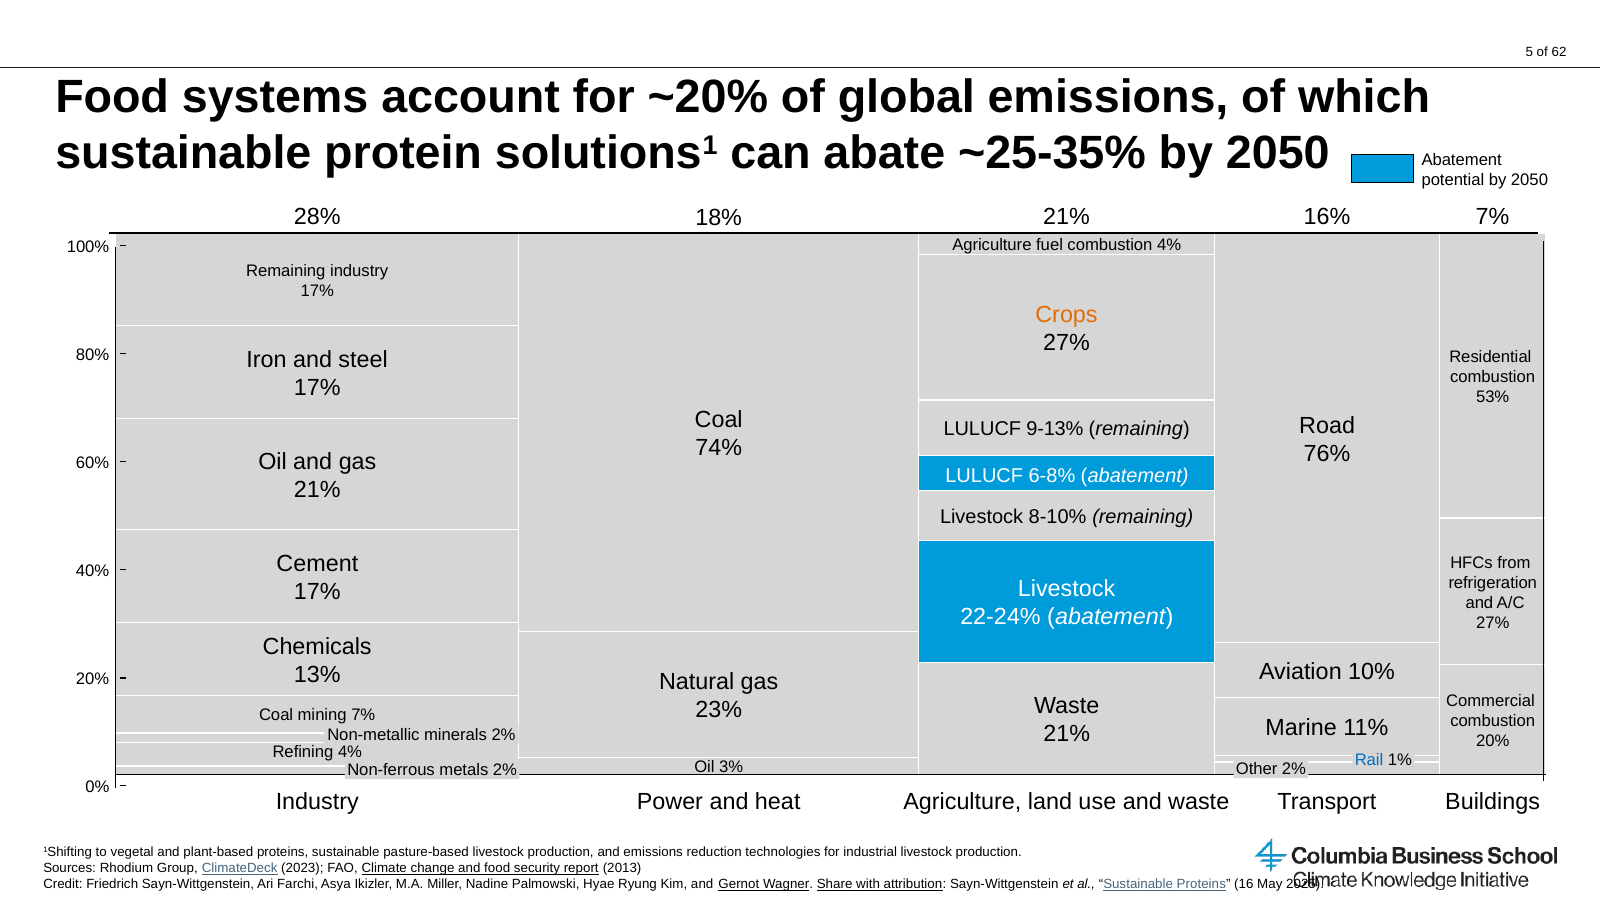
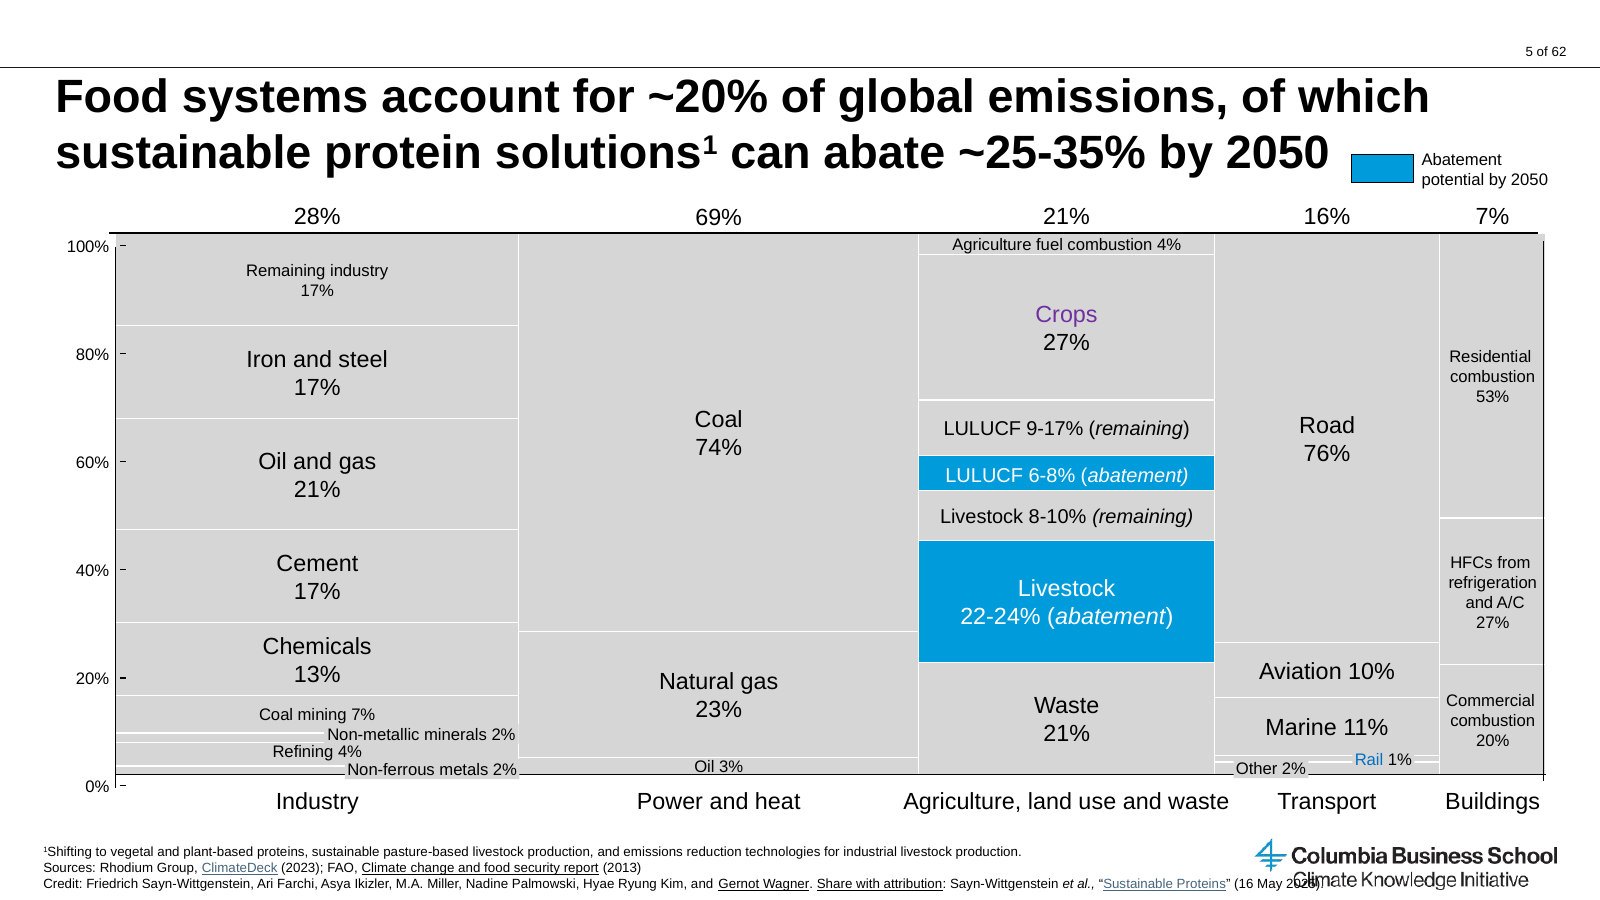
18%: 18% -> 69%
Crops colour: orange -> purple
9-13%: 9-13% -> 9-17%
